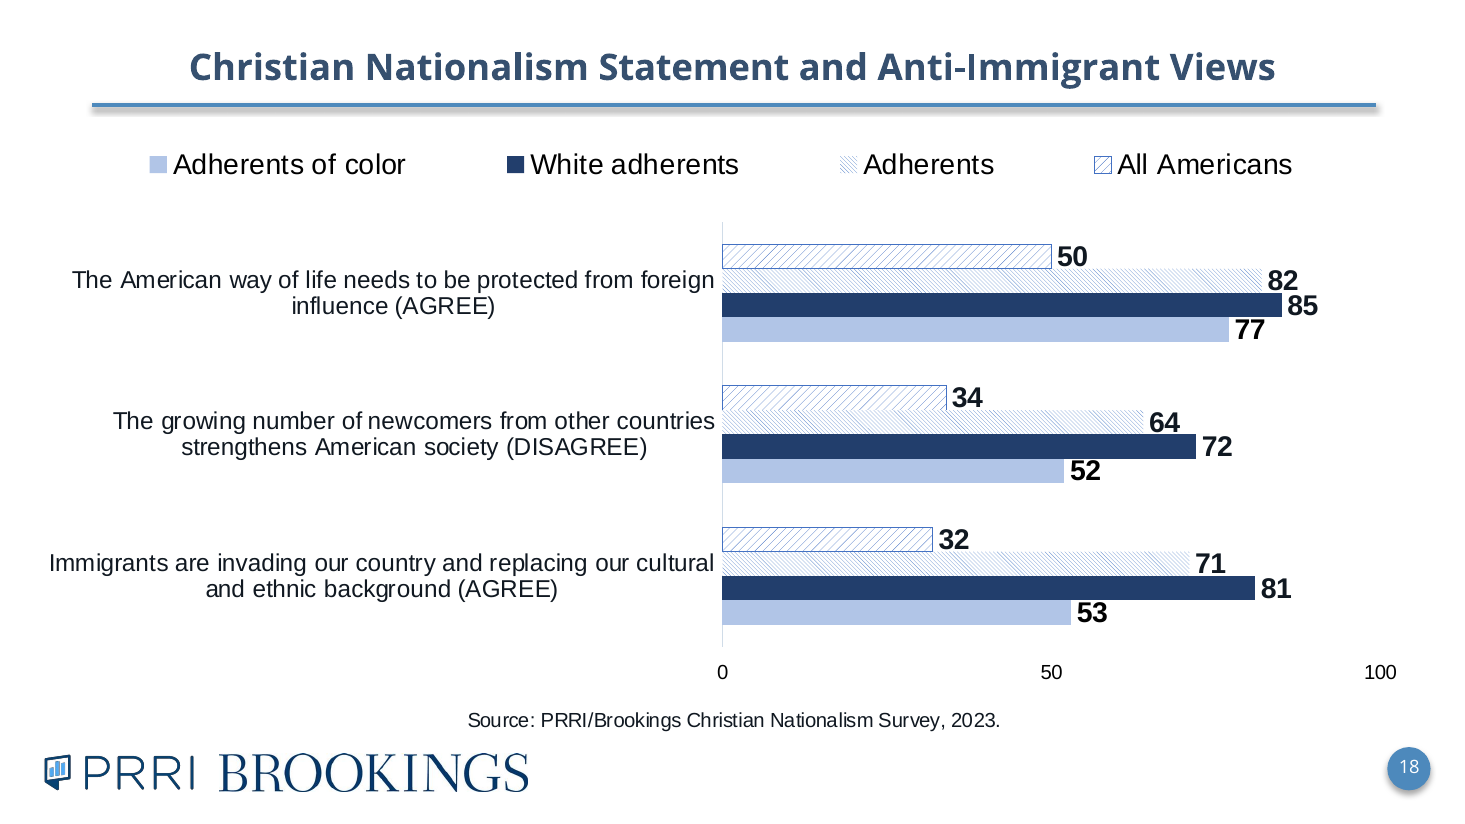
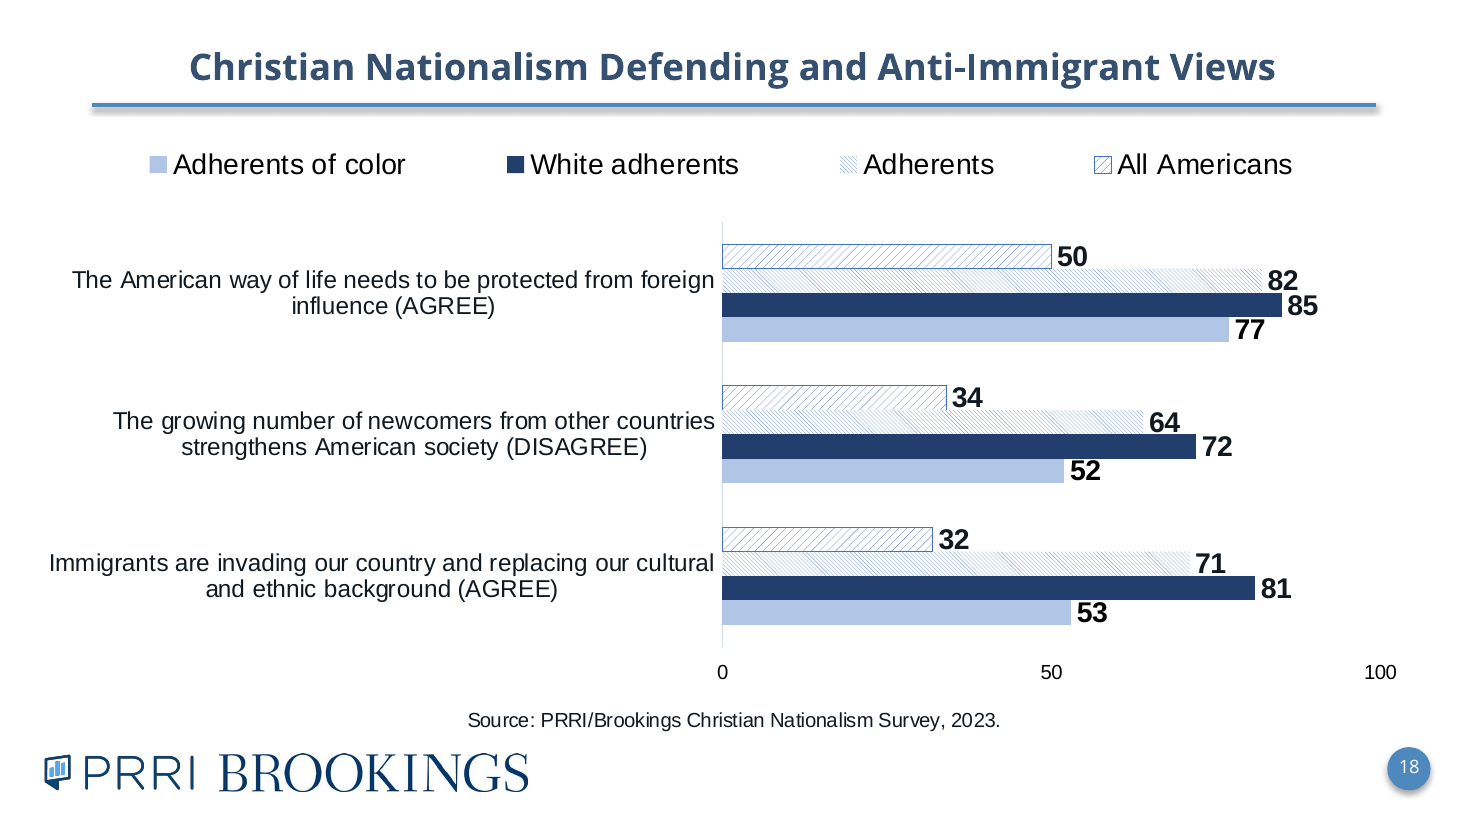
Statement: Statement -> Defending
